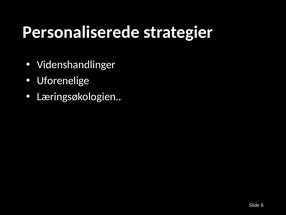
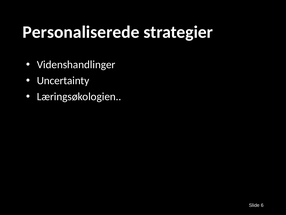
Uforenelige: Uforenelige -> Uncertainty
